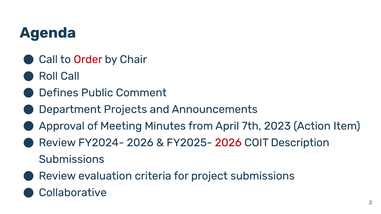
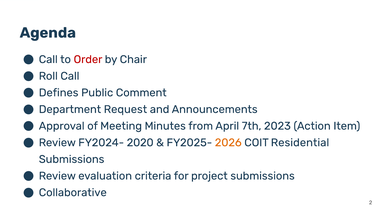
Projects: Projects -> Request
FY2024- 2026: 2026 -> 2020
2026 at (228, 143) colour: red -> orange
Description: Description -> Residential
